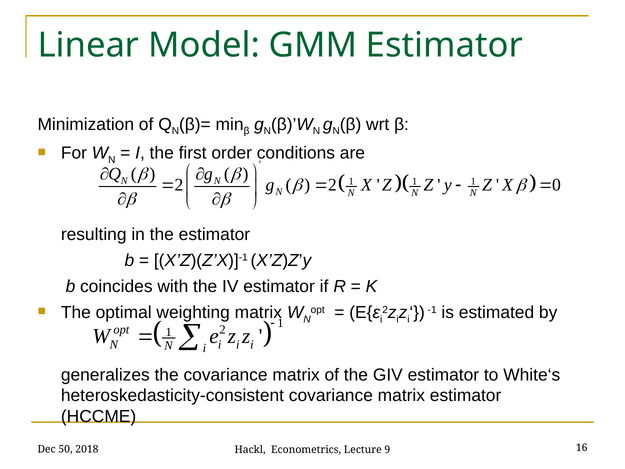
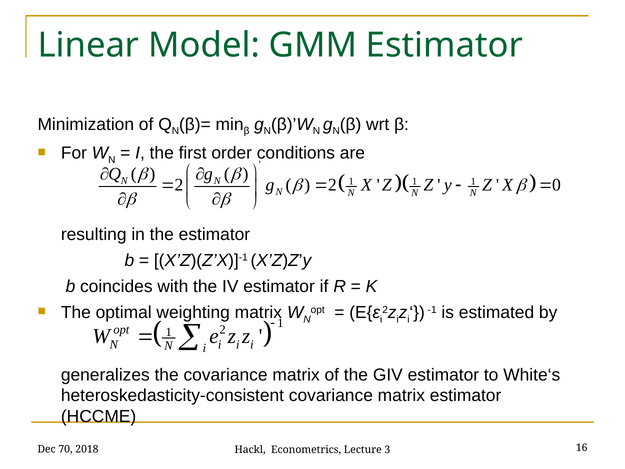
50: 50 -> 70
9: 9 -> 3
